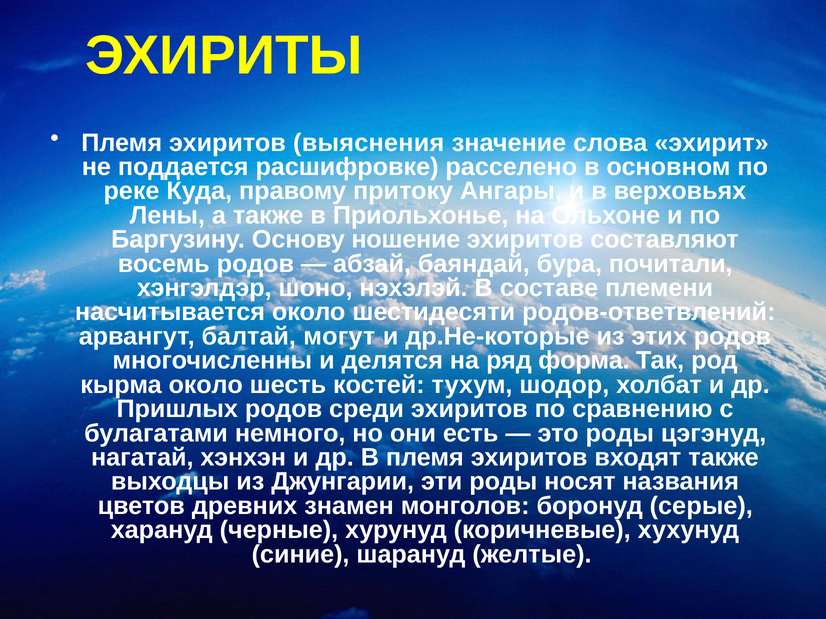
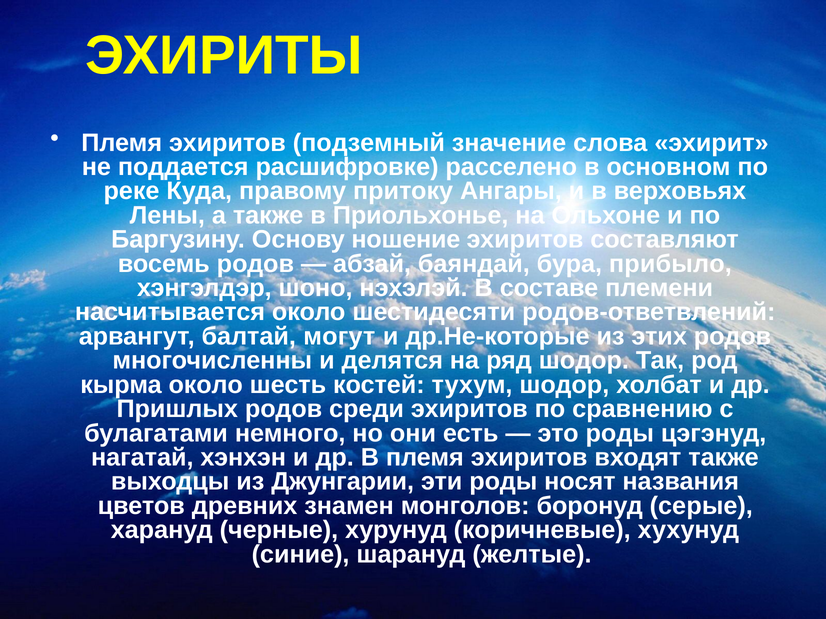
выяснения: выяснения -> подземный
почитали: почитали -> прибыло
ряд форма: форма -> шодор
